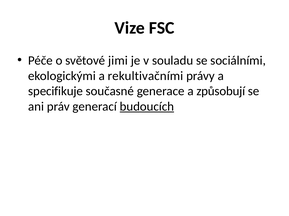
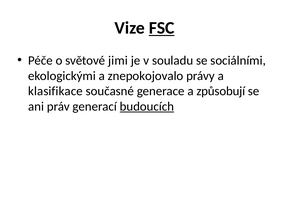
FSC underline: none -> present
rekultivačními: rekultivačními -> znepokojovalo
specifikuje: specifikuje -> klasifikace
